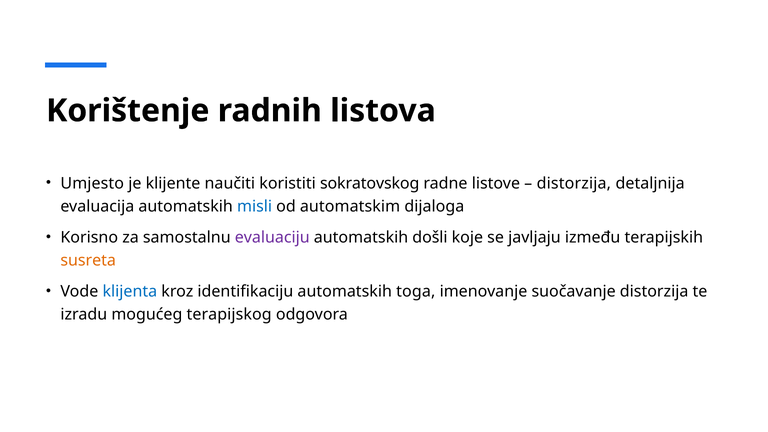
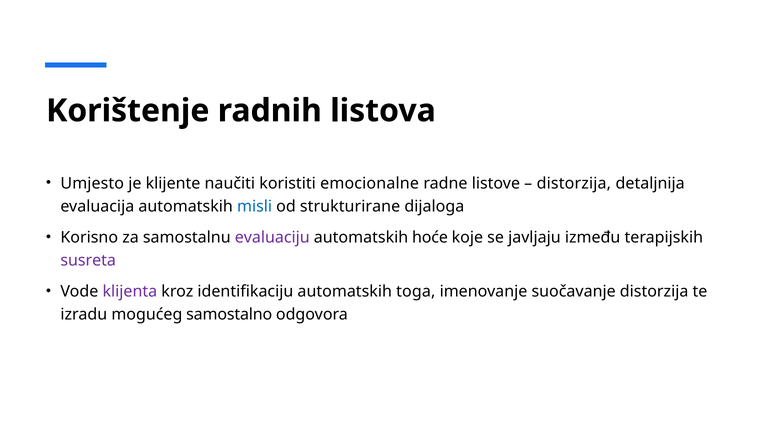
sokratovskog: sokratovskog -> emocionalne
automatskim: automatskim -> strukturirane
došli: došli -> hoće
susreta colour: orange -> purple
klijenta colour: blue -> purple
terapijskog: terapijskog -> samostalno
